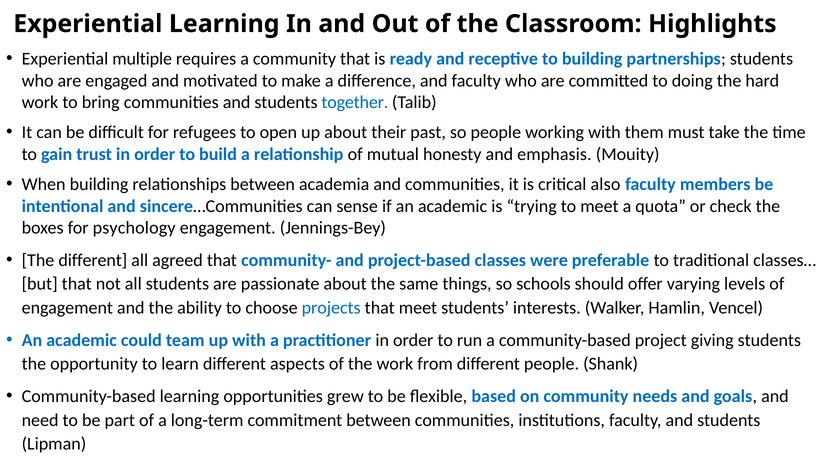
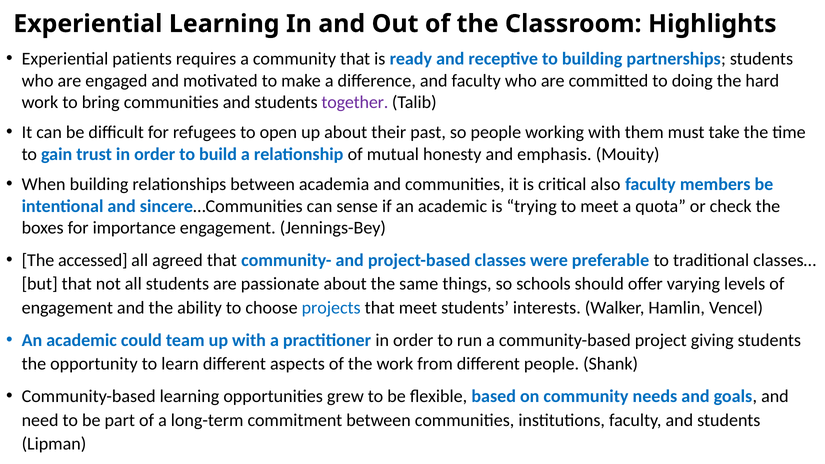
multiple: multiple -> patients
together colour: blue -> purple
psychology: psychology -> importance
The different: different -> accessed
